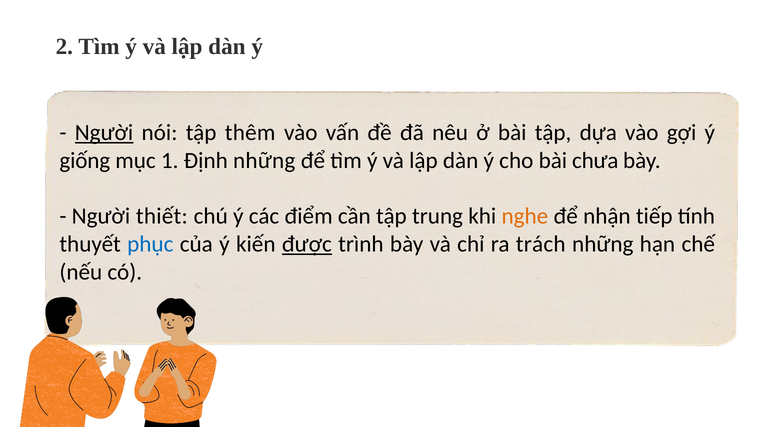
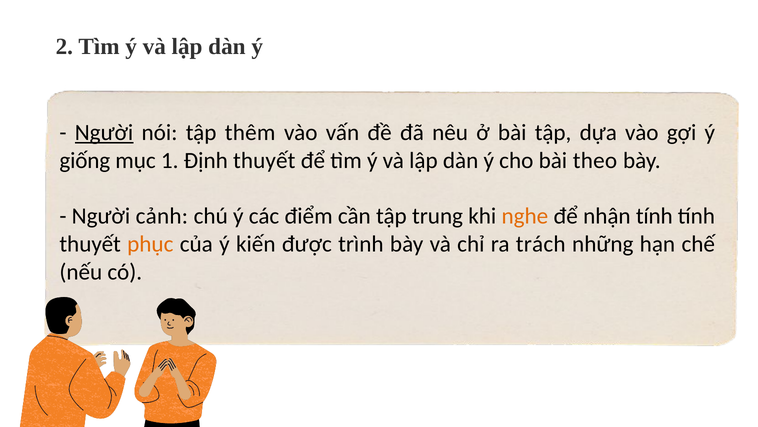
Định những: những -> thuyết
chưa: chưa -> theo
thiết: thiết -> cảnh
nhận tiếp: tiếp -> tính
phục colour: blue -> orange
được underline: present -> none
